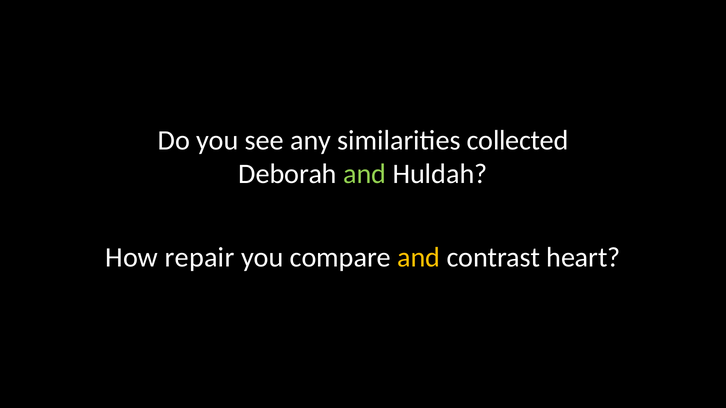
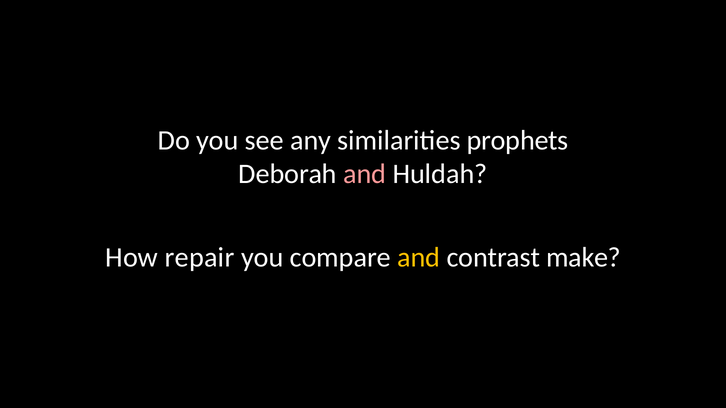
collected: collected -> prophets
and at (365, 174) colour: light green -> pink
heart: heart -> make
